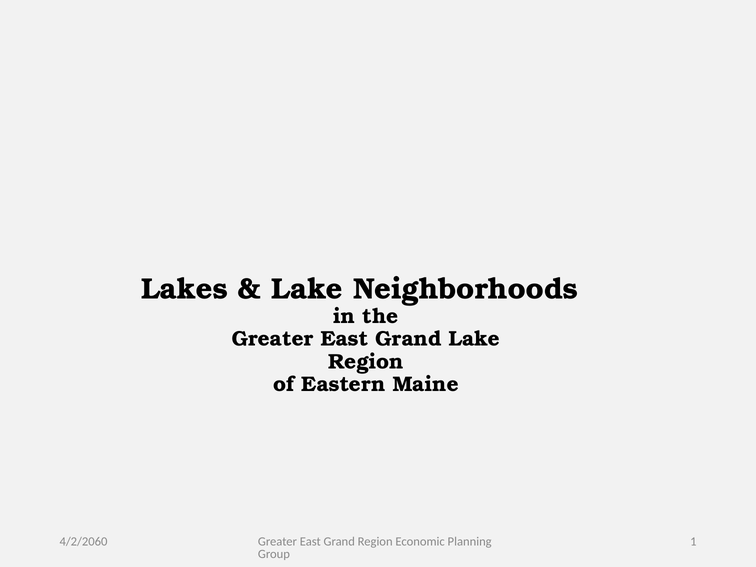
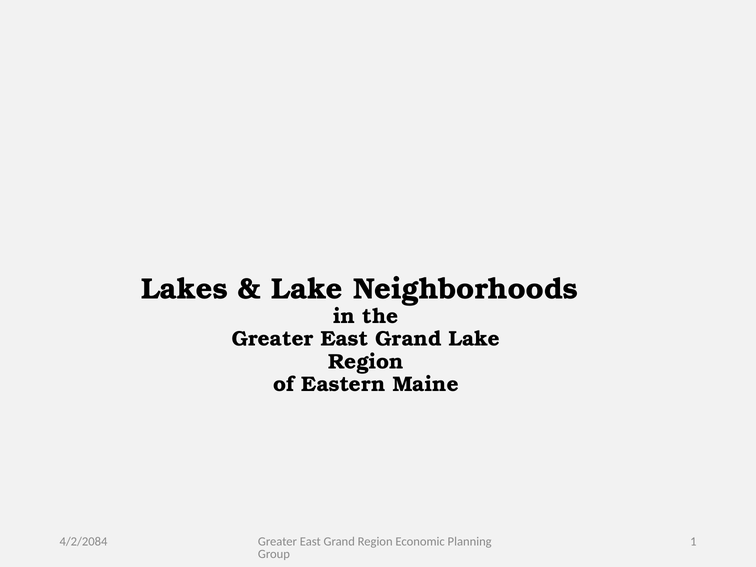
4/2/2060: 4/2/2060 -> 4/2/2084
